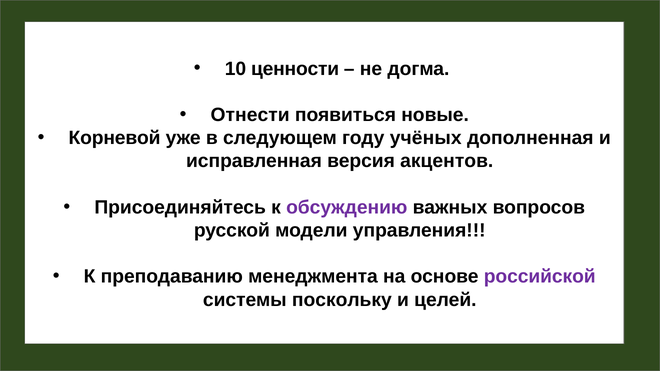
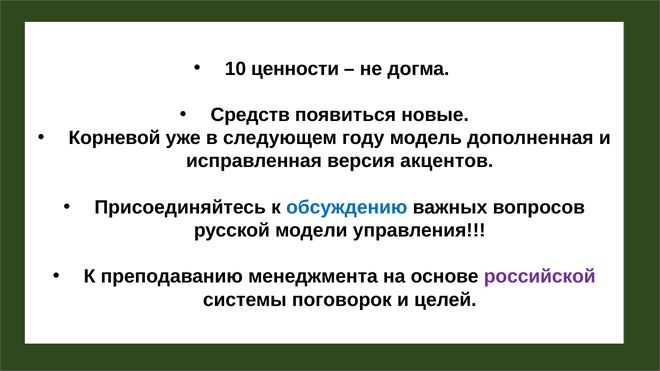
Отнести: Отнести -> Средств
учёных: учёных -> модель
обсуждению colour: purple -> blue
поскольку: поскольку -> поговорок
